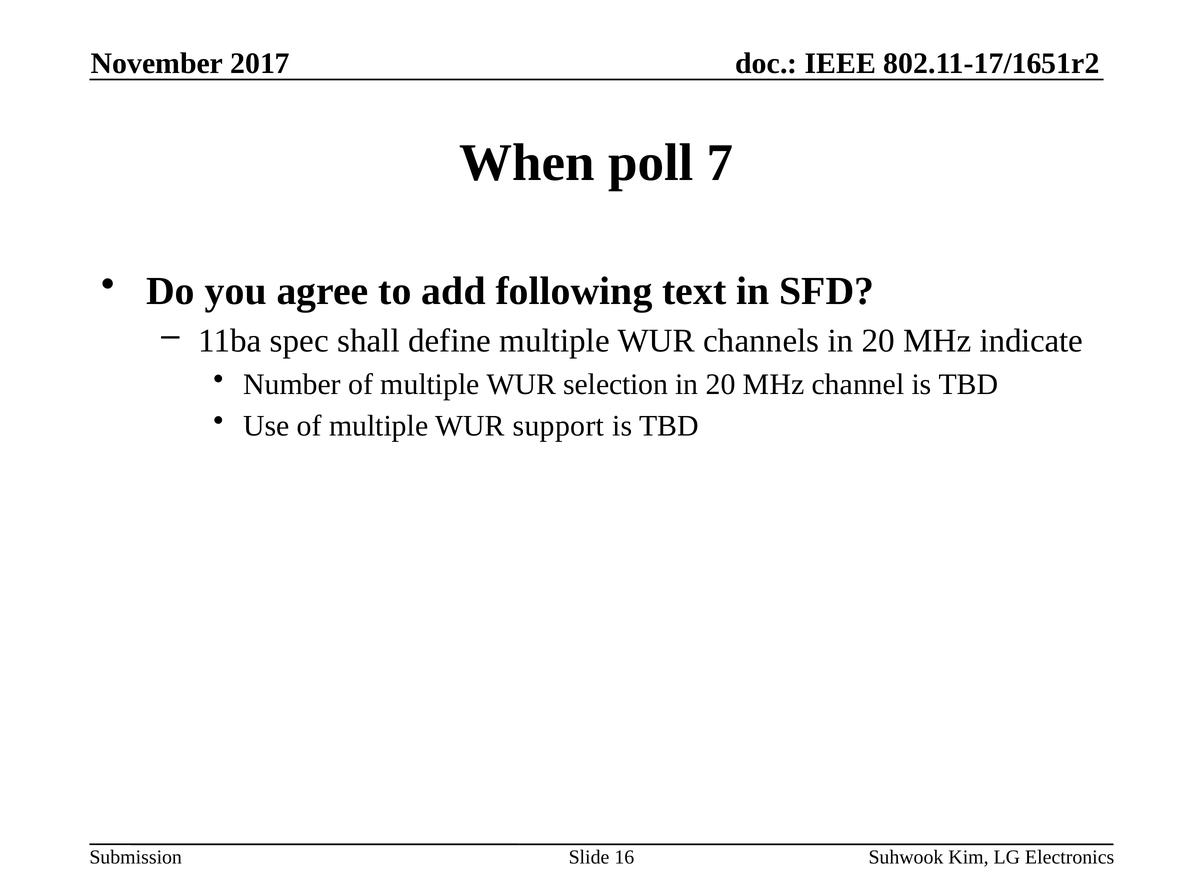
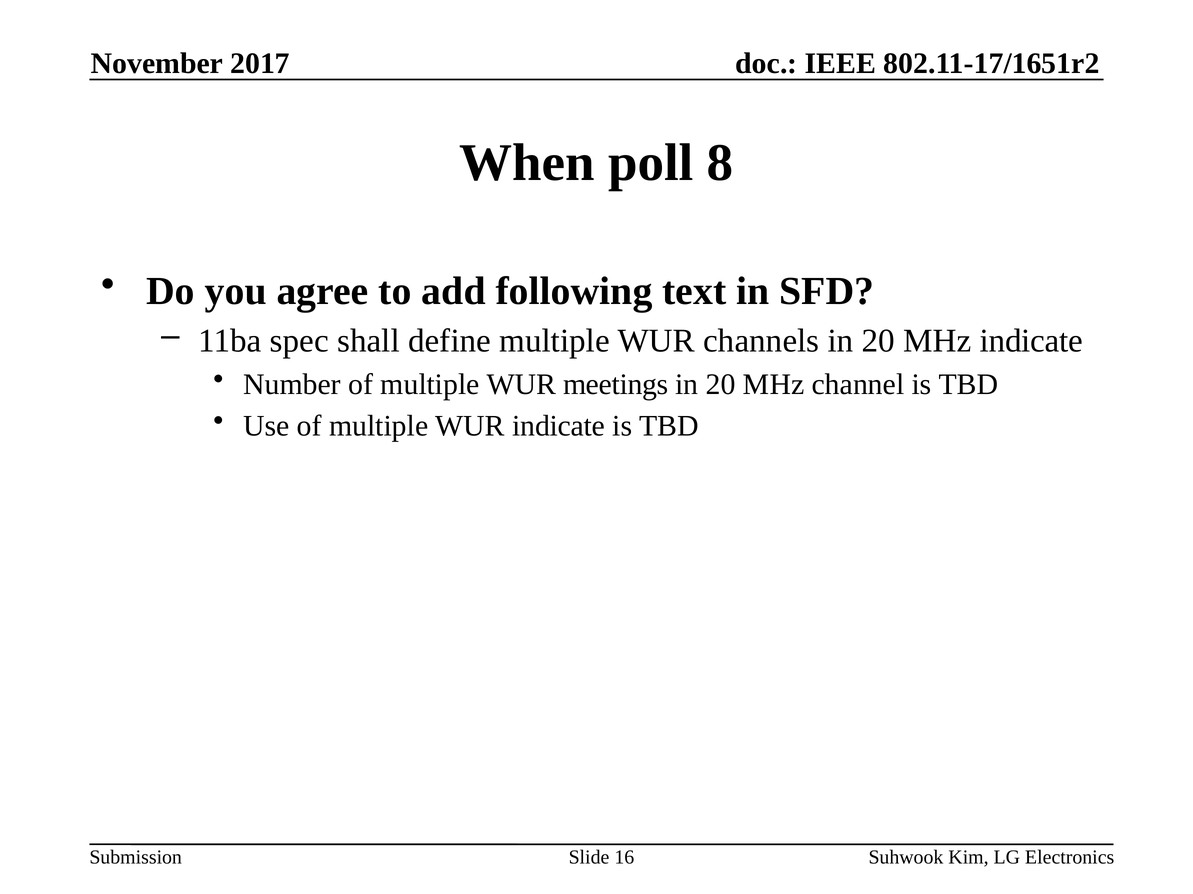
7: 7 -> 8
selection: selection -> meetings
WUR support: support -> indicate
